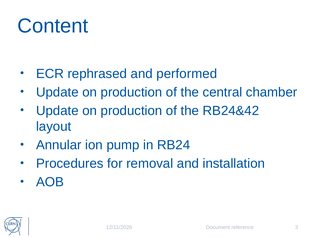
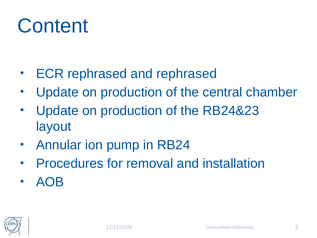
and performed: performed -> rephrased
RB24&42: RB24&42 -> RB24&23
